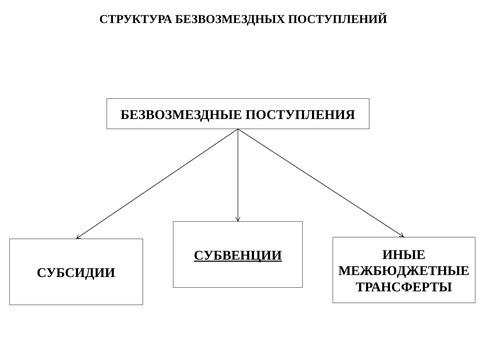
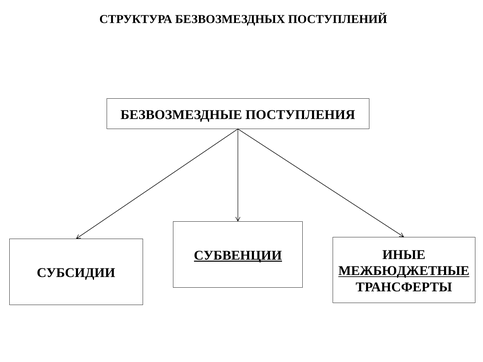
МЕЖБЮДЖЕТНЫЕ underline: none -> present
